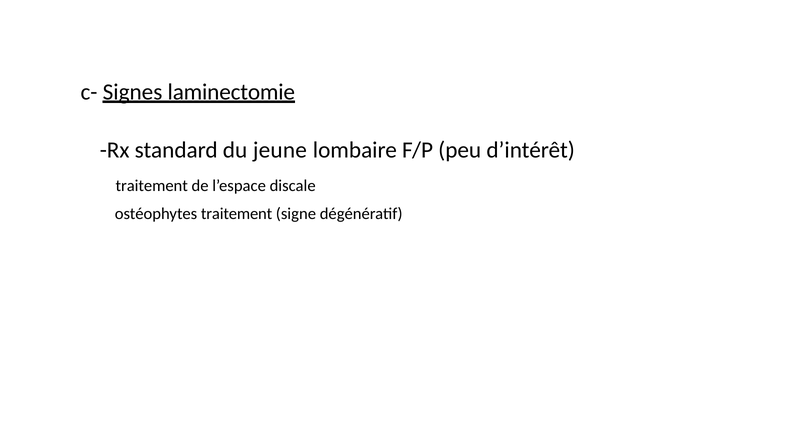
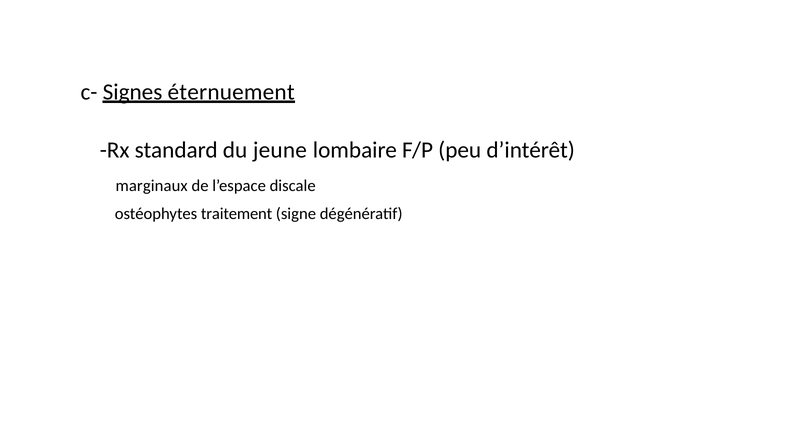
laminectomie: laminectomie -> éternuement
traitement at (152, 186): traitement -> marginaux
